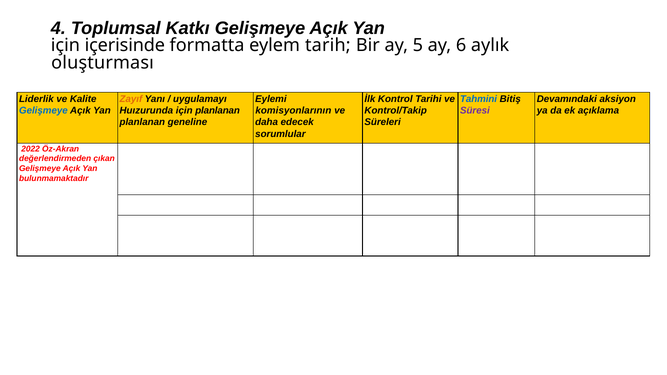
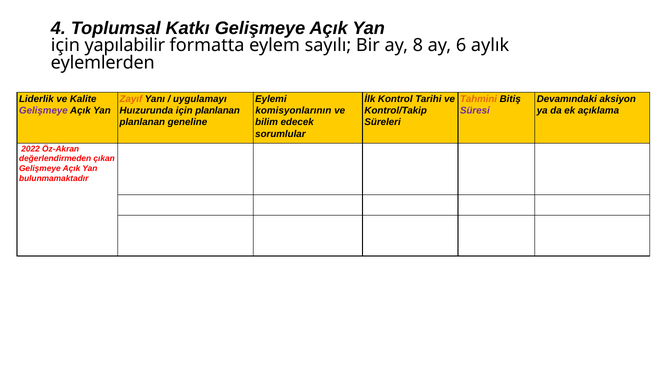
içerisinde: içerisinde -> yapılabilir
tarih: tarih -> sayılı
5: 5 -> 8
oluşturması: oluşturması -> eylemlerden
Tahmini colour: blue -> orange
Gelişmeye at (43, 111) colour: blue -> purple
daha: daha -> bilim
